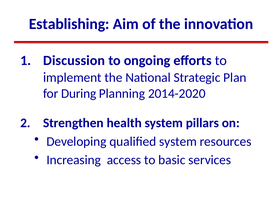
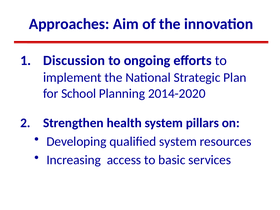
Establishing: Establishing -> Approaches
During: During -> School
